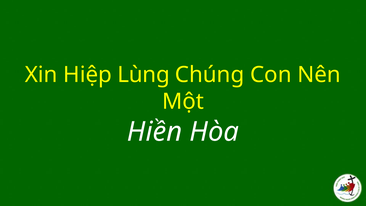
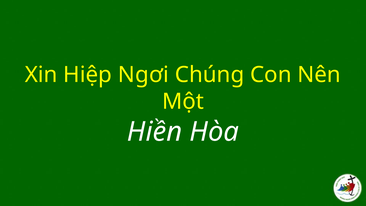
Lùng: Lùng -> Ngơi
